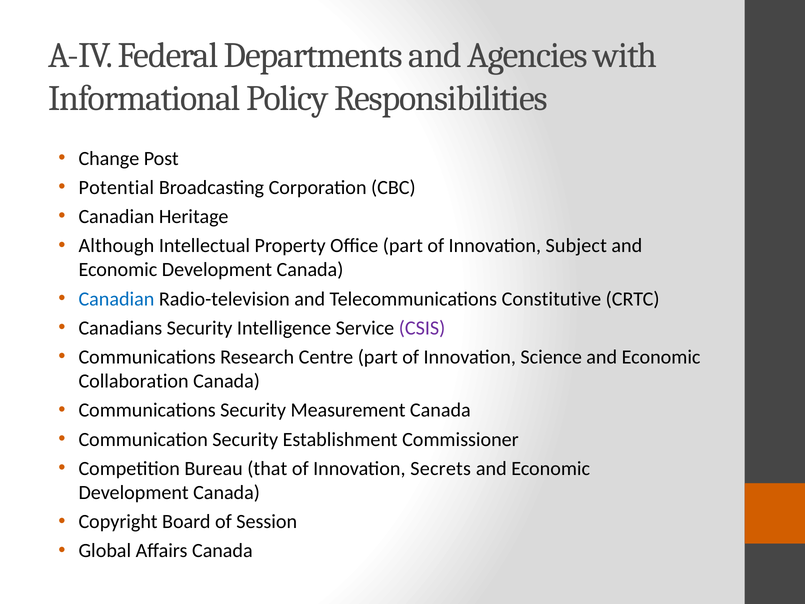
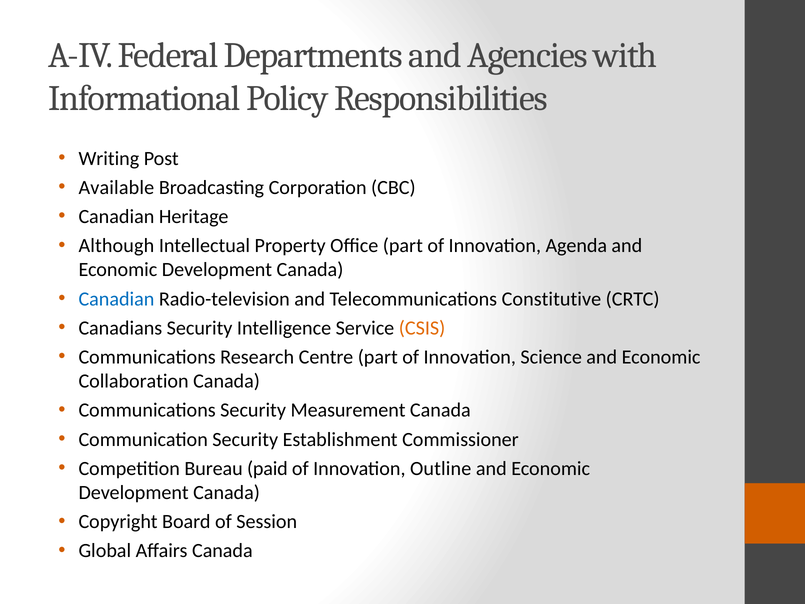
Change: Change -> Writing
Potential: Potential -> Available
Subject: Subject -> Agenda
CSIS colour: purple -> orange
that: that -> paid
Secrets: Secrets -> Outline
